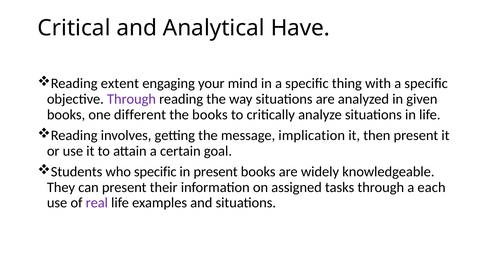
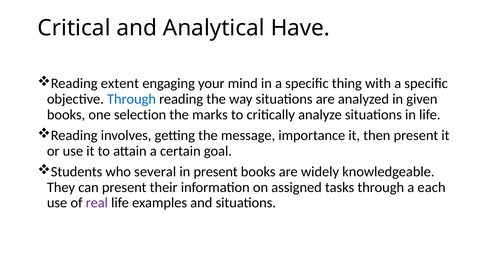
Through at (132, 99) colour: purple -> blue
different: different -> selection
the books: books -> marks
implication: implication -> importance
who specific: specific -> several
